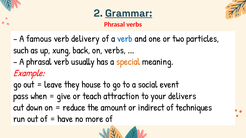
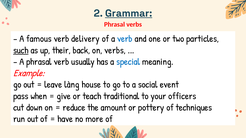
such underline: none -> present
xung: xung -> their
special colour: orange -> blue
they: they -> làng
attraction: attraction -> traditional
delivers: delivers -> officers
indirect: indirect -> pottery
